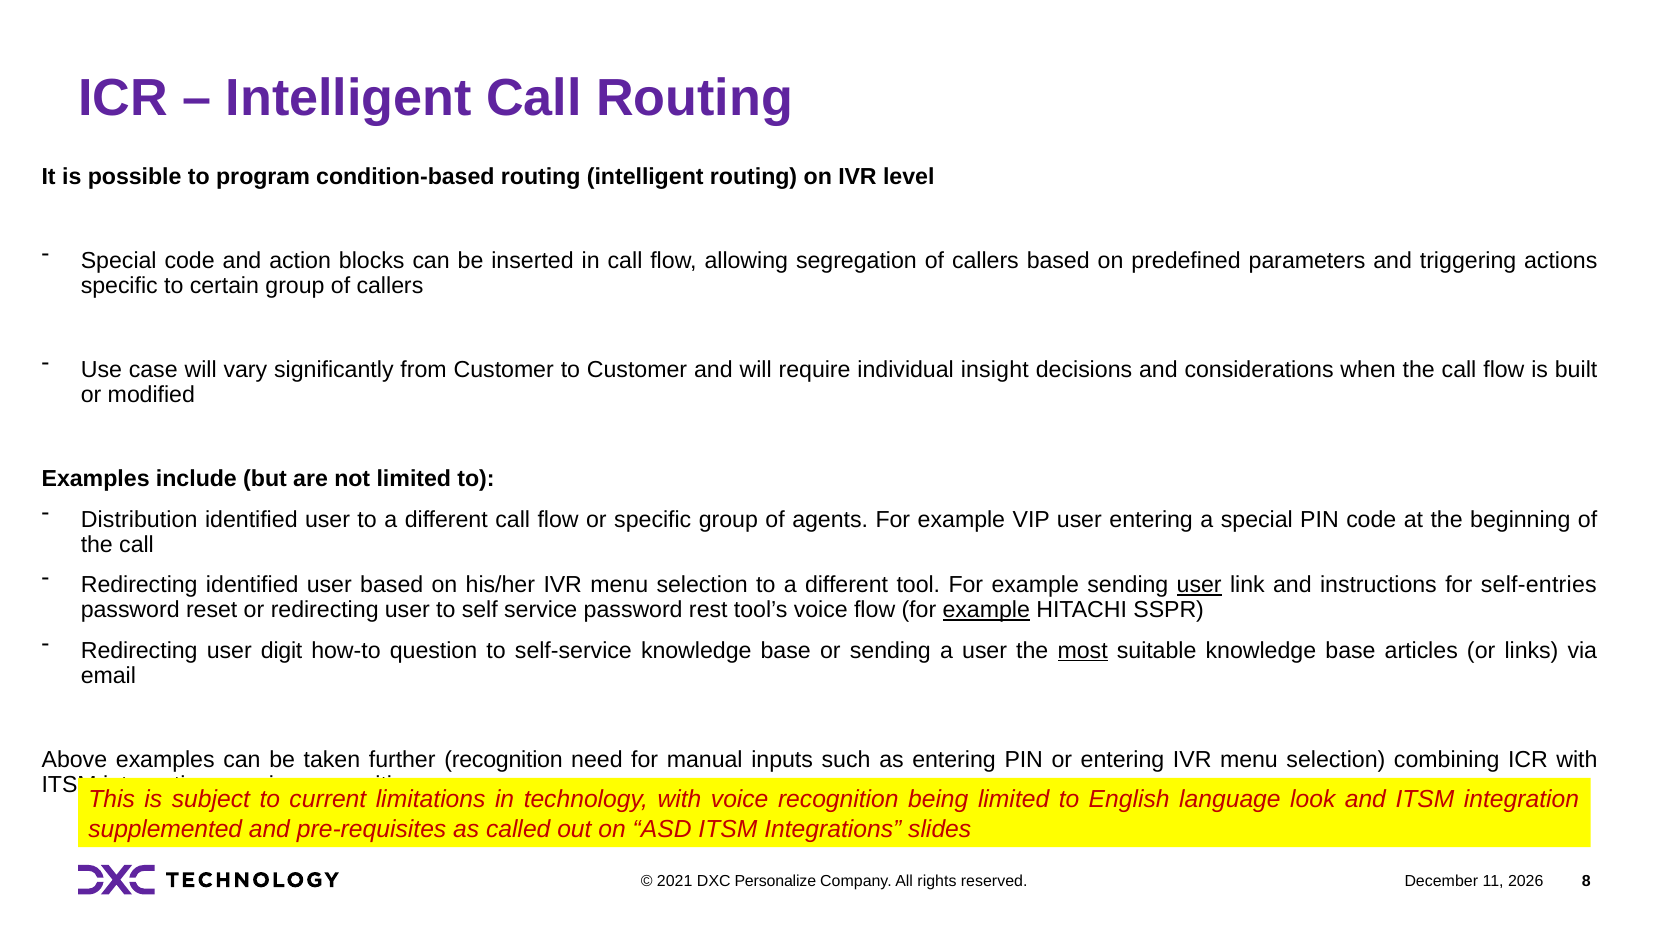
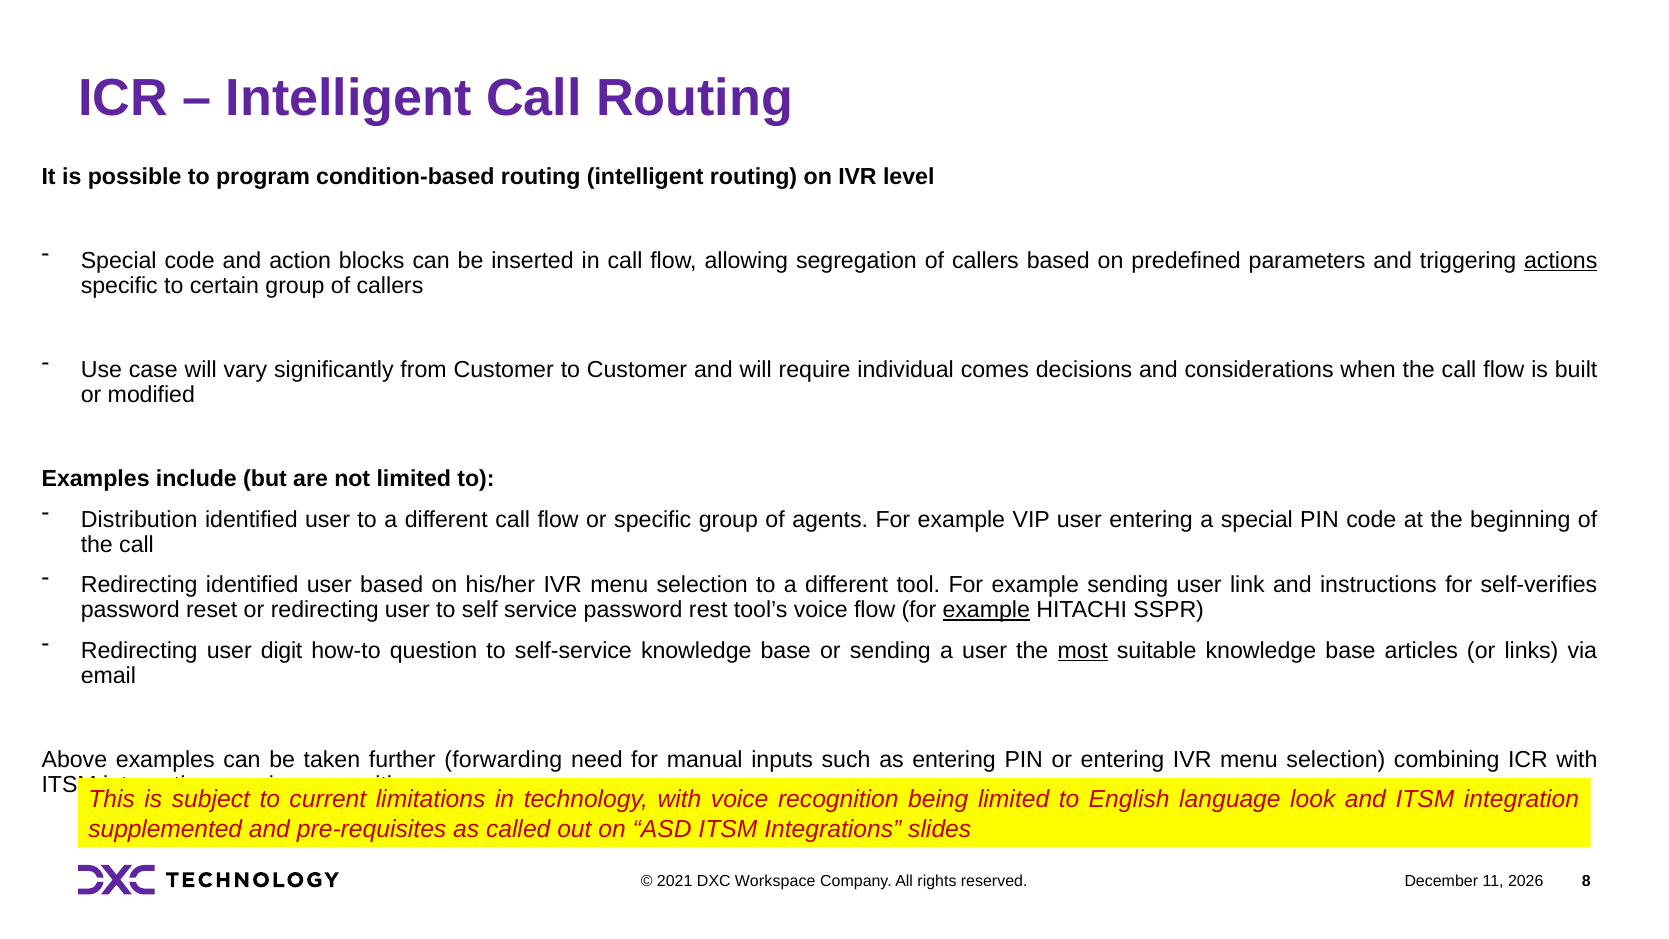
actions underline: none -> present
insight: insight -> comes
user at (1199, 585) underline: present -> none
self-entries: self-entries -> self-verifies
further recognition: recognition -> forwarding
Personalize: Personalize -> Workspace
